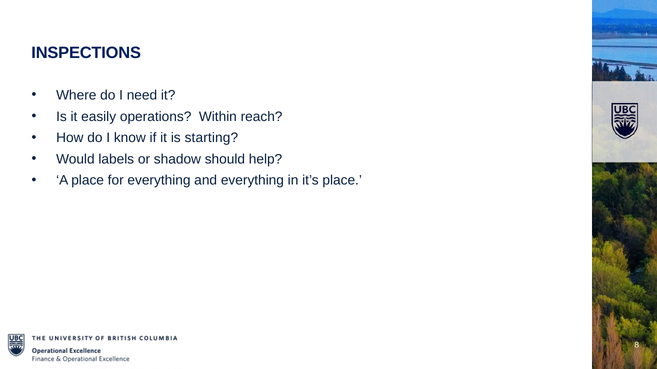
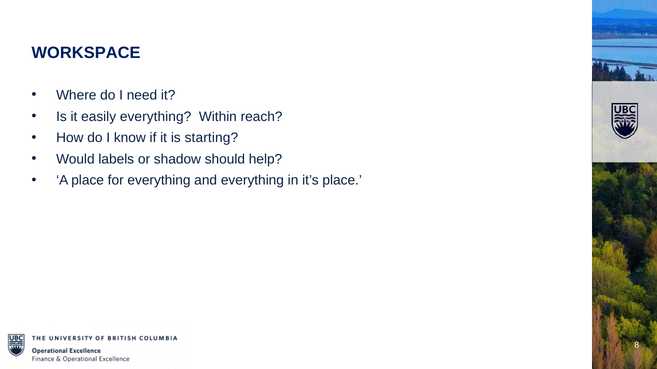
INSPECTIONS: INSPECTIONS -> WORKSPACE
easily operations: operations -> everything
